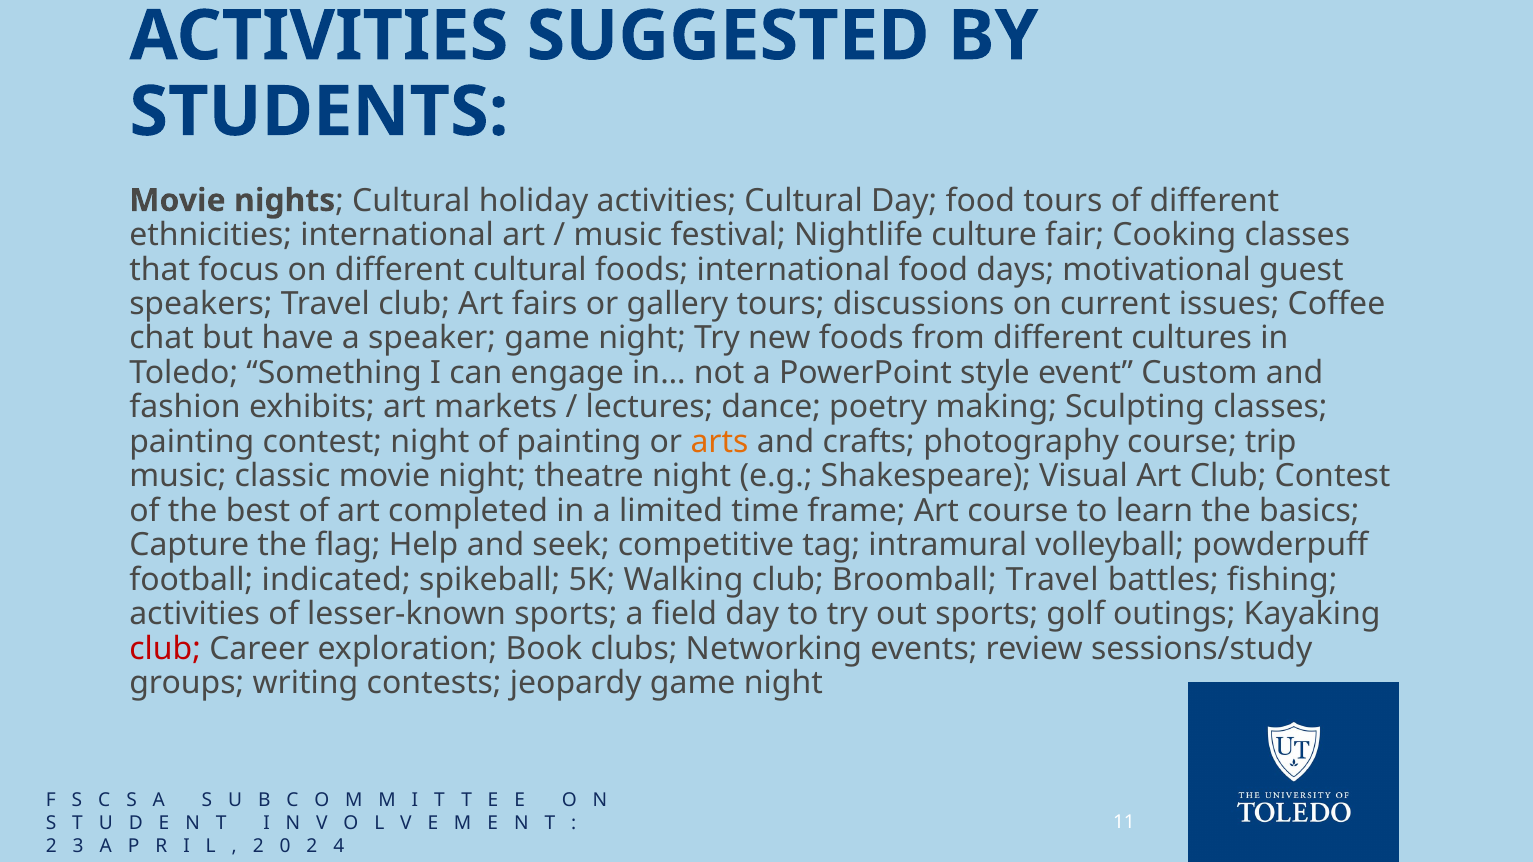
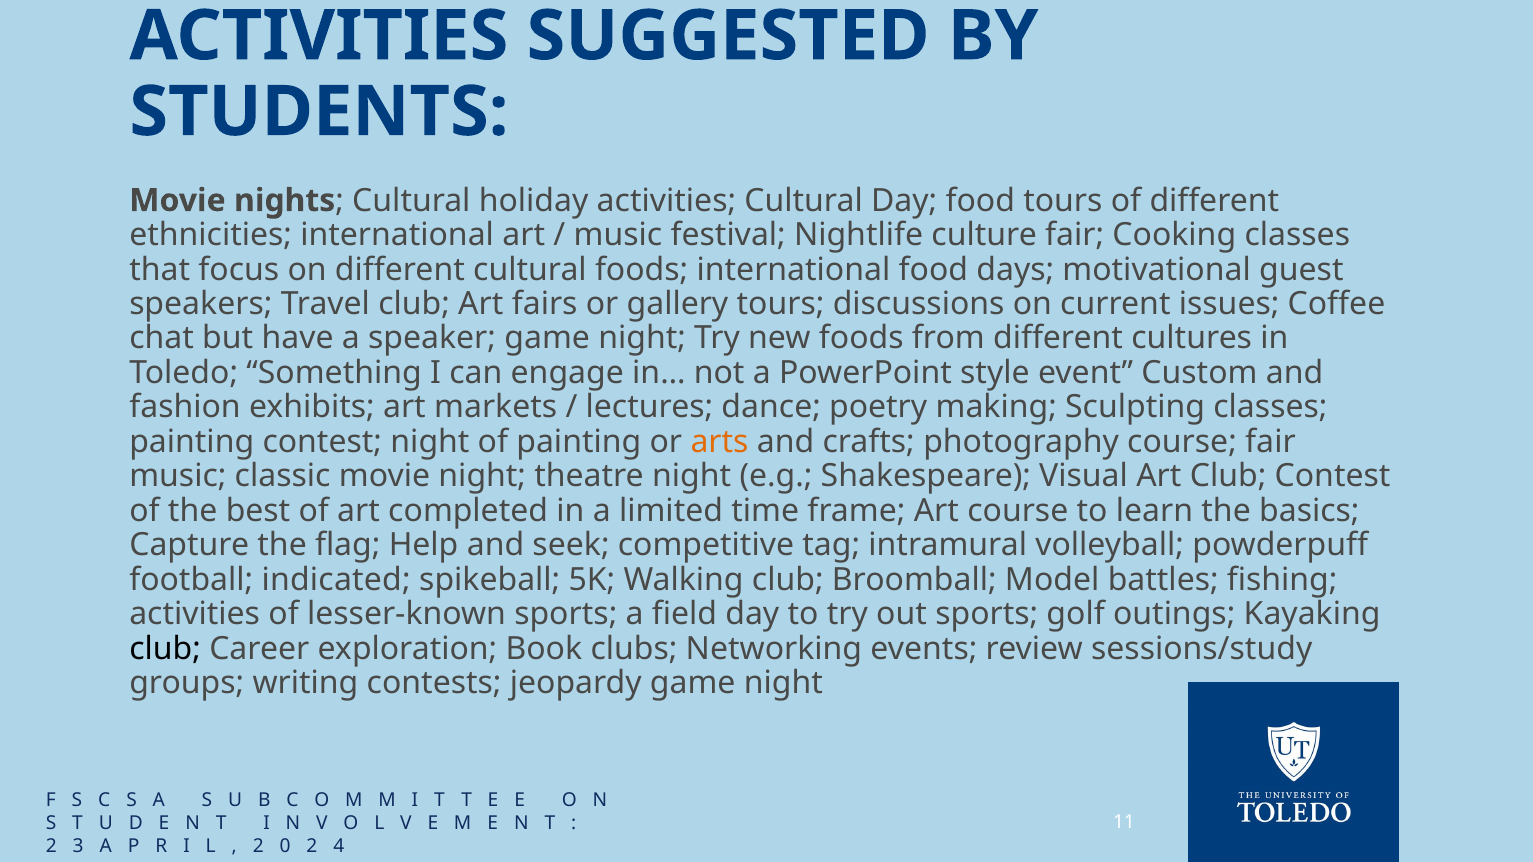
course trip: trip -> fair
Broomball Travel: Travel -> Model
club at (165, 649) colour: red -> black
